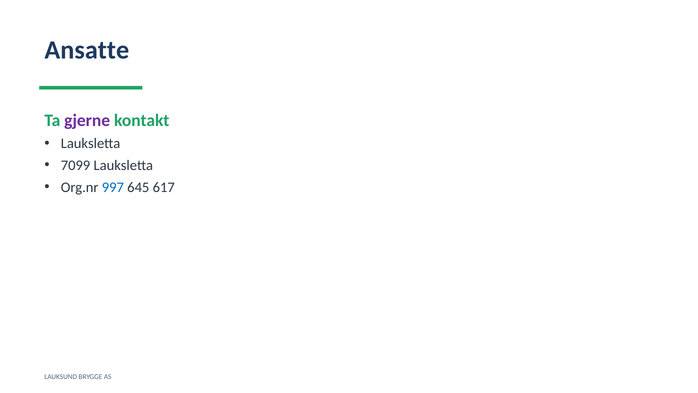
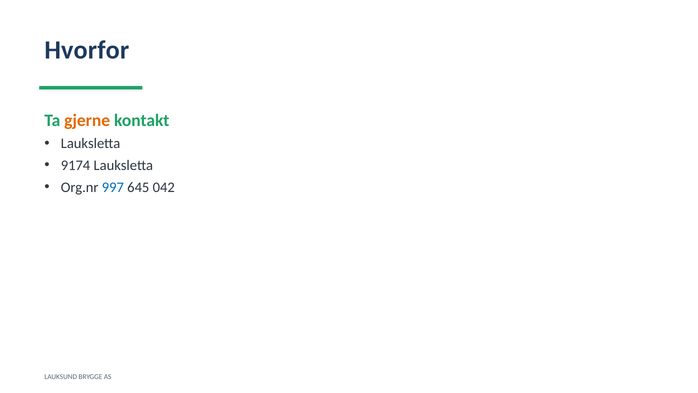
Ansatte: Ansatte -> Hvorfor
gjerne colour: purple -> orange
7099: 7099 -> 9174
617: 617 -> 042
